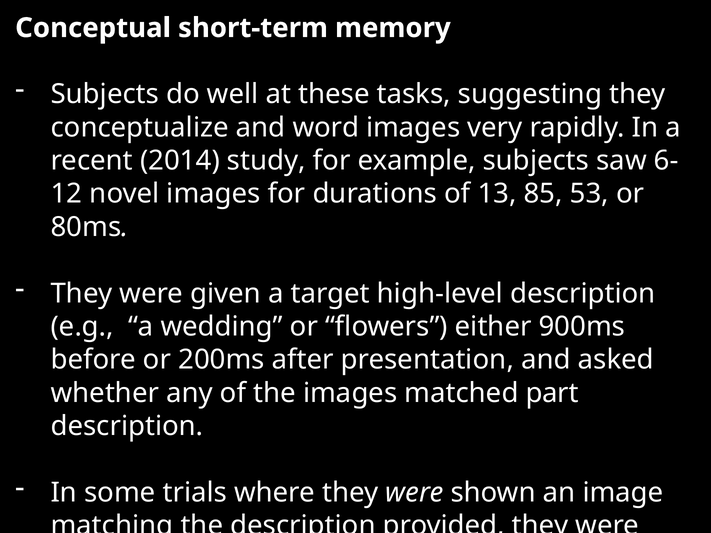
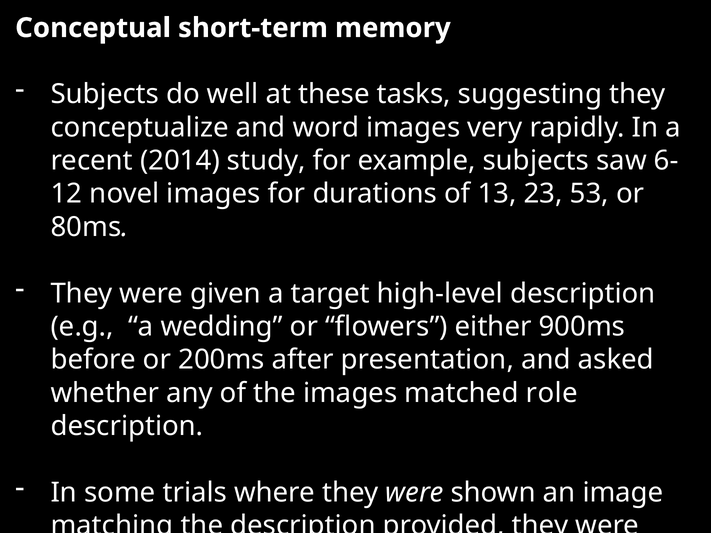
85: 85 -> 23
part: part -> role
